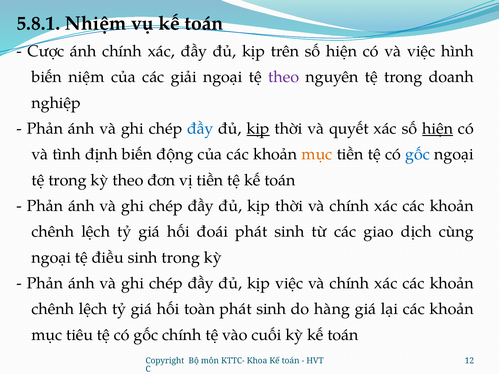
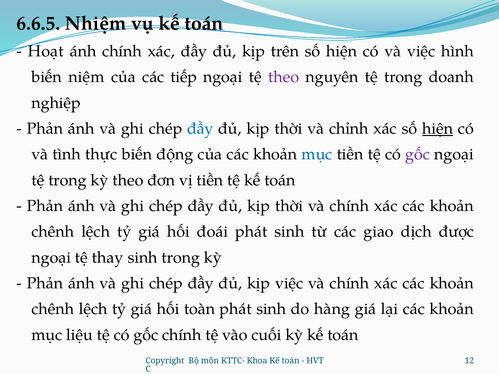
5.8.1: 5.8.1 -> 6.6.5
Cược: Cược -> Hoạt
giải: giải -> tiếp
kịp at (258, 129) underline: present -> none
quyết: quyết -> chỉnh
định: định -> thực
mục at (317, 154) colour: orange -> blue
gốc at (418, 154) colour: blue -> purple
cùng: cùng -> được
điều: điều -> thay
tiêu: tiêu -> liệu
